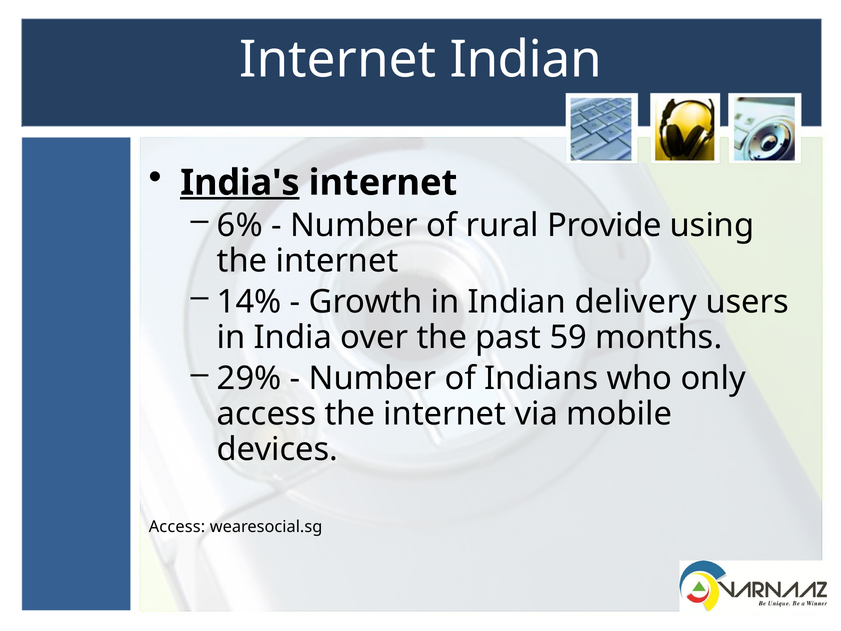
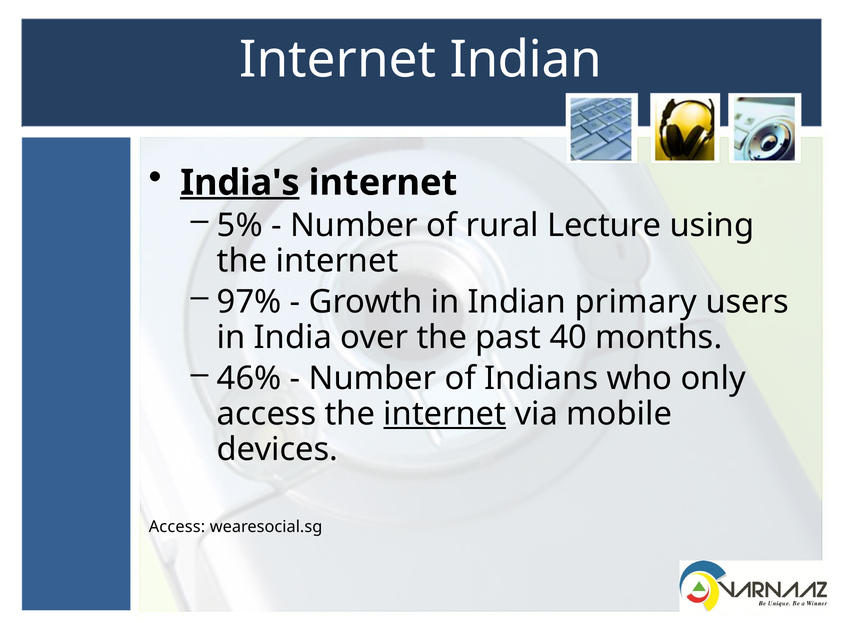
6%: 6% -> 5%
Provide: Provide -> Lecture
14%: 14% -> 97%
delivery: delivery -> primary
59: 59 -> 40
29%: 29% -> 46%
internet at (445, 414) underline: none -> present
